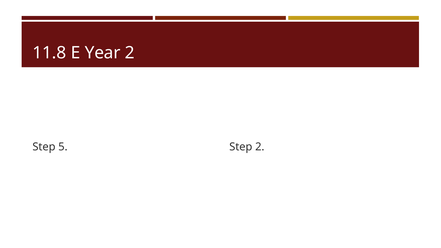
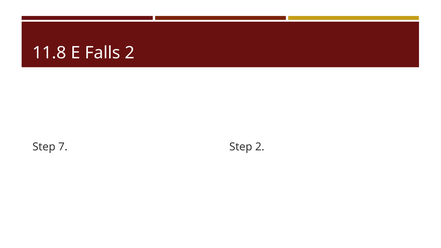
Year: Year -> Falls
5: 5 -> 7
